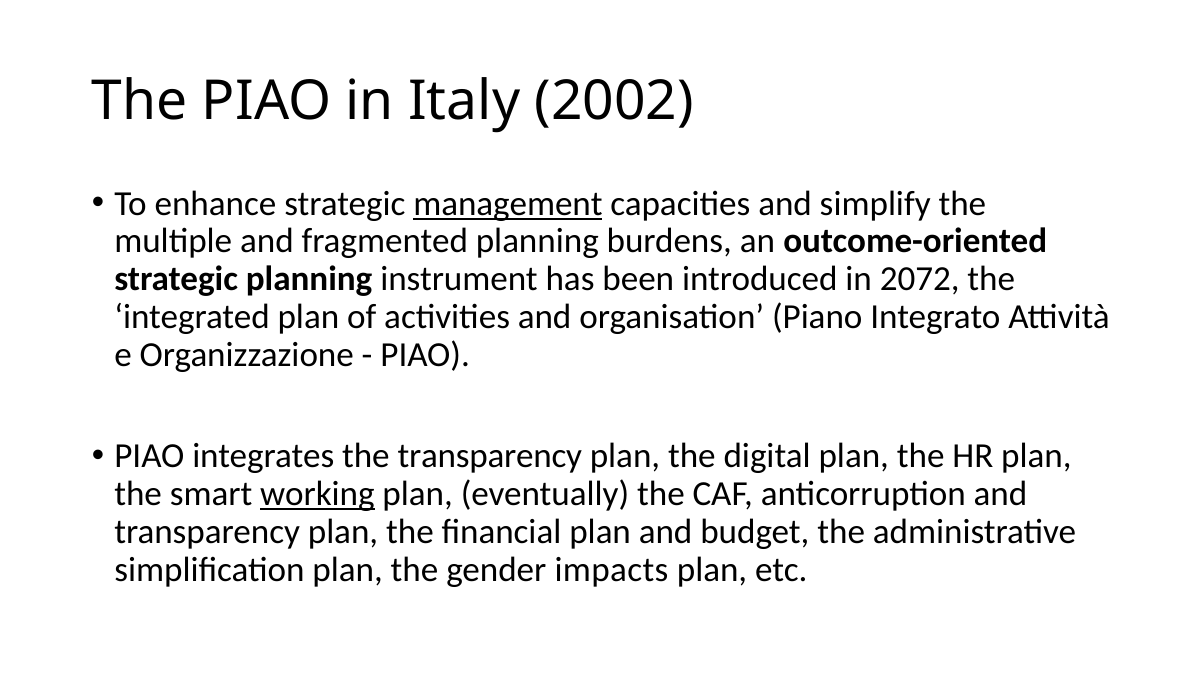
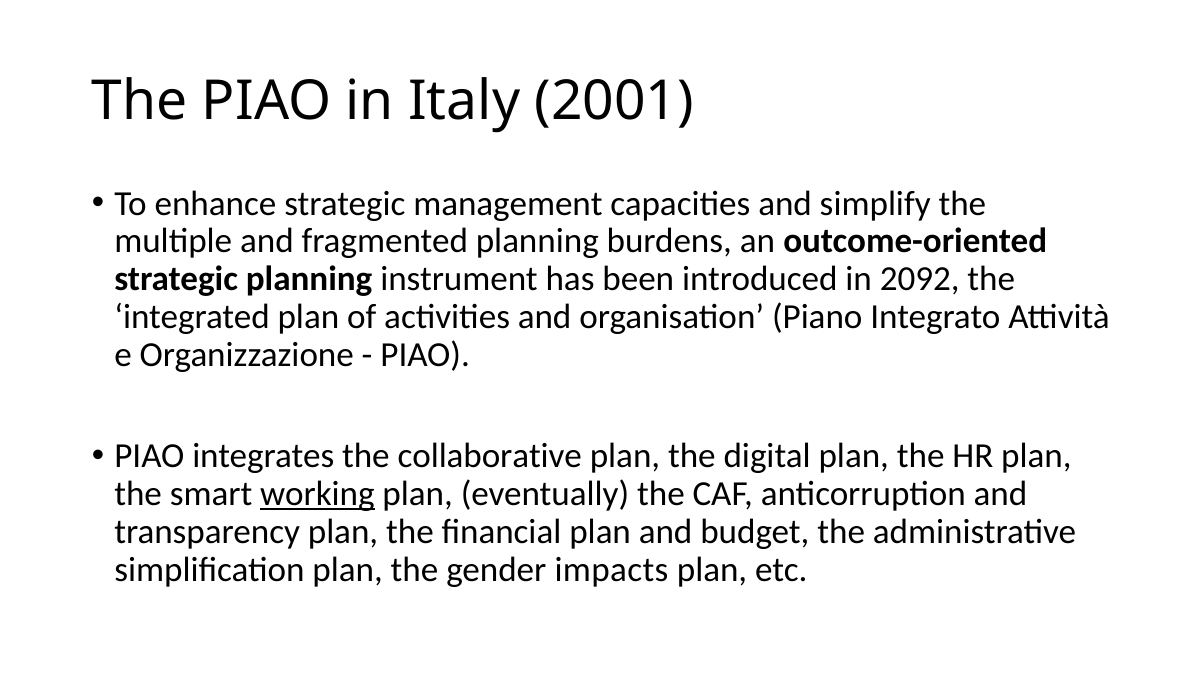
2002: 2002 -> 2001
management underline: present -> none
2072: 2072 -> 2092
the transparency: transparency -> collaborative
